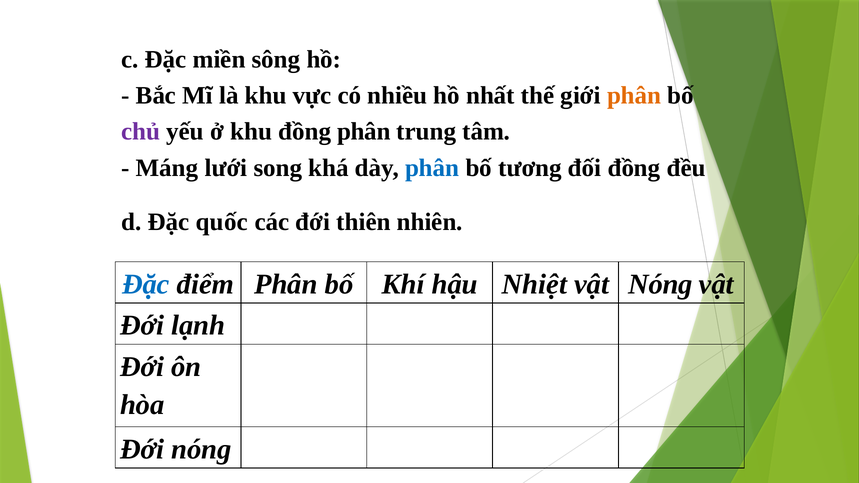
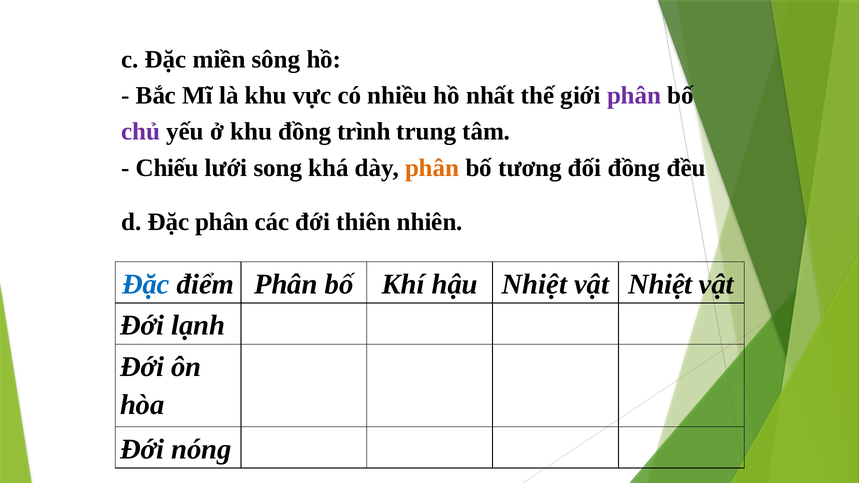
phân at (634, 96) colour: orange -> purple
đồng phân: phân -> trình
Máng: Máng -> Chiếu
phân at (432, 168) colour: blue -> orange
Đặc quốc: quốc -> phân
vật Nóng: Nóng -> Nhiệt
